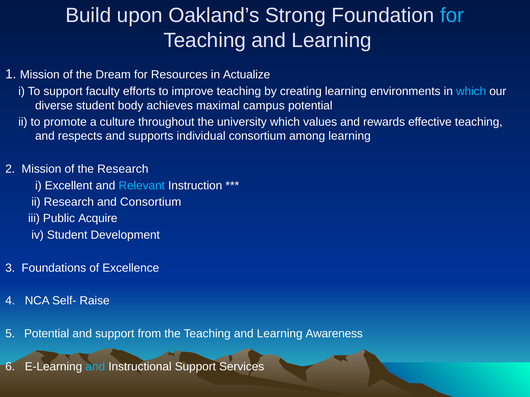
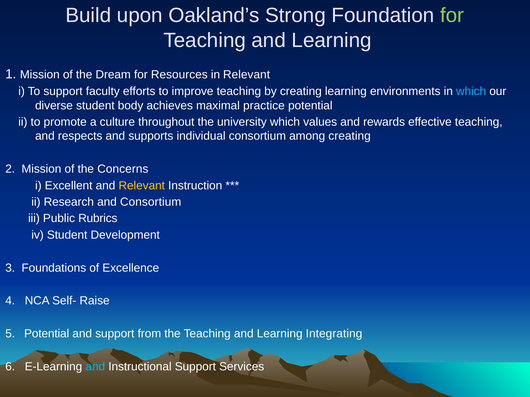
for at (452, 16) colour: light blue -> light green
in Actualize: Actualize -> Relevant
campus: campus -> practice
among learning: learning -> creating
the Research: Research -> Concerns
Relevant at (142, 186) colour: light blue -> yellow
Acquire: Acquire -> Rubrics
Awareness: Awareness -> Integrating
